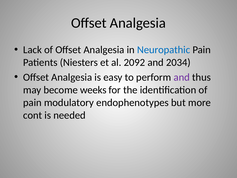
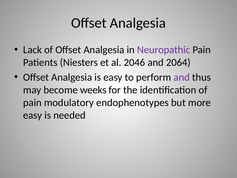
Neuropathic colour: blue -> purple
2092: 2092 -> 2046
2034: 2034 -> 2064
cont at (33, 115): cont -> easy
